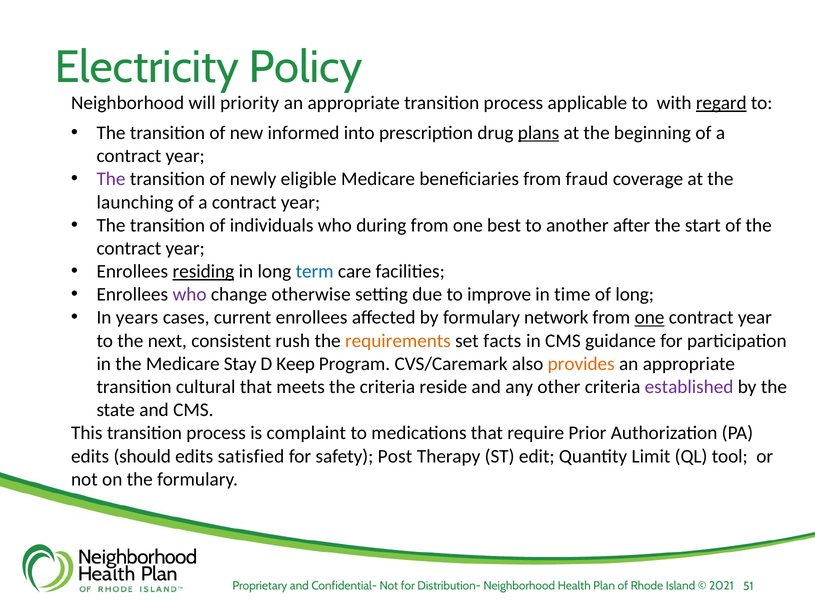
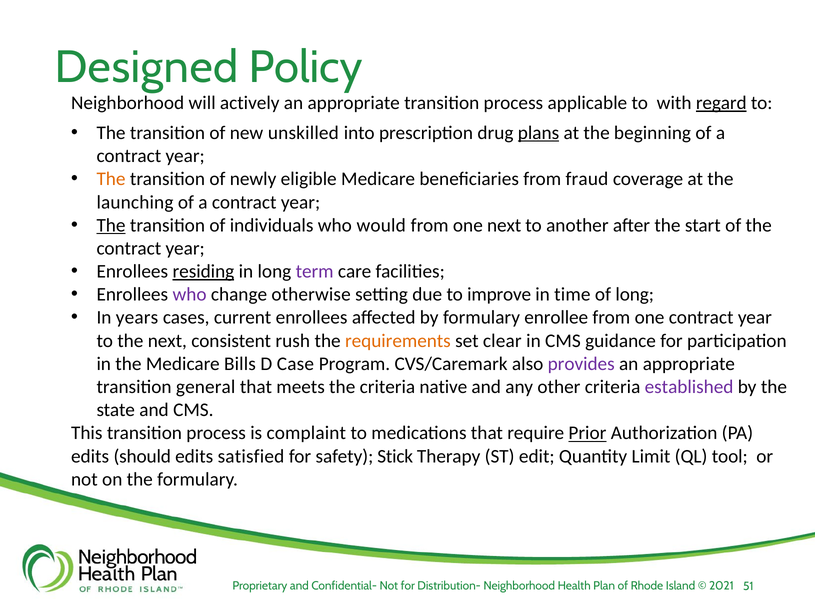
Electricity: Electricity -> Designed
priority: priority -> actively
informed: informed -> unskilled
The at (111, 179) colour: purple -> orange
The at (111, 225) underline: none -> present
during: during -> would
one best: best -> next
term colour: blue -> purple
network: network -> enrollee
one at (650, 318) underline: present -> none
facts: facts -> clear
Stay: Stay -> Bills
Keep: Keep -> Case
provides colour: orange -> purple
cultural: cultural -> general
reside: reside -> native
Prior underline: none -> present
Post: Post -> Stick
